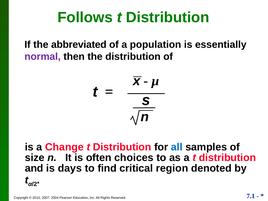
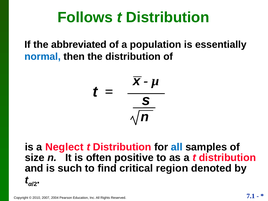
normal colour: purple -> blue
Change: Change -> Neglect
choices: choices -> positive
days: days -> such
